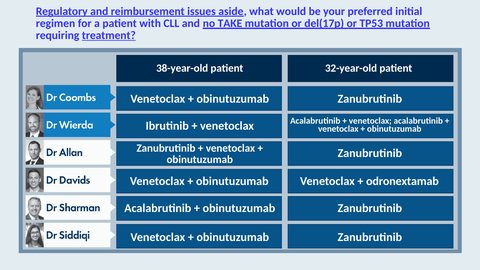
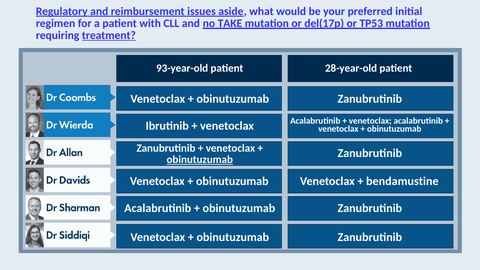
38-year-old: 38-year-old -> 93-year-old
32-year-old: 32-year-old -> 28-year-old
obinutuzumab at (200, 159) underline: none -> present
odronextamab: odronextamab -> bendamustine
